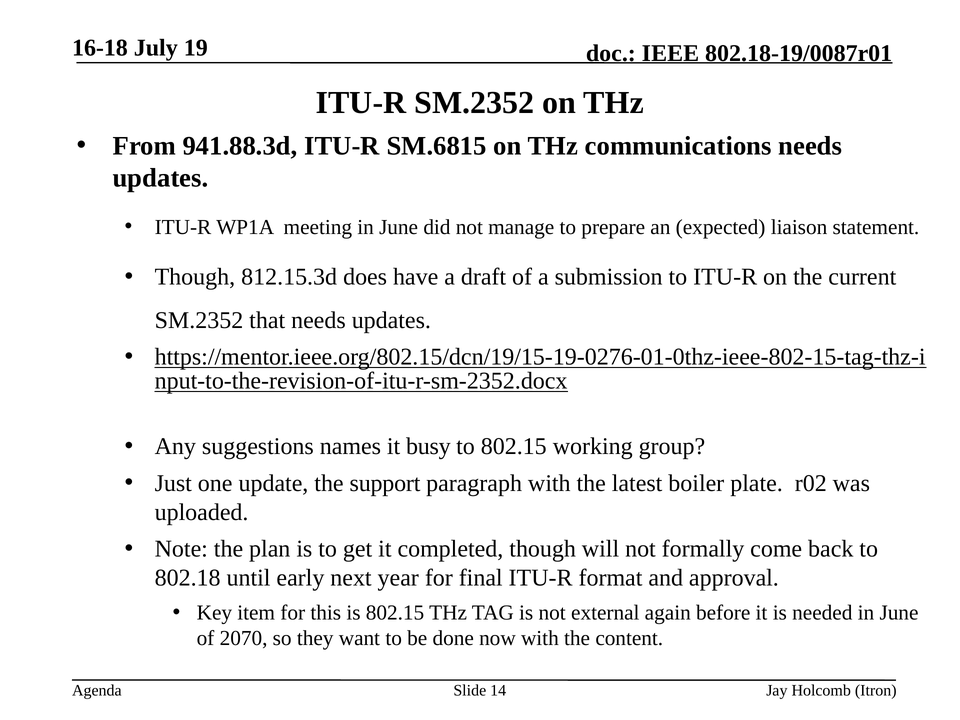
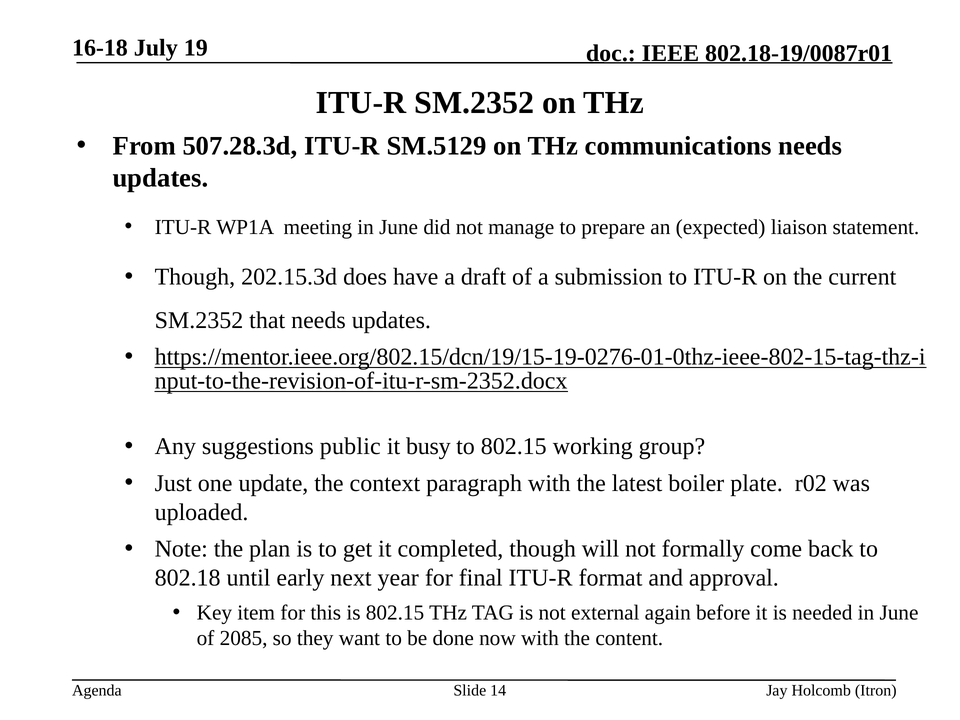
941.88.3d: 941.88.3d -> 507.28.3d
SM.6815: SM.6815 -> SM.5129
812.15.3d: 812.15.3d -> 202.15.3d
names: names -> public
support: support -> context
2070: 2070 -> 2085
